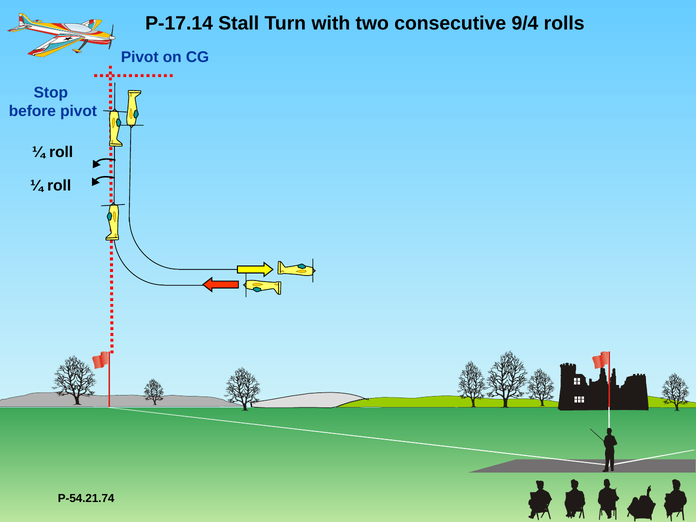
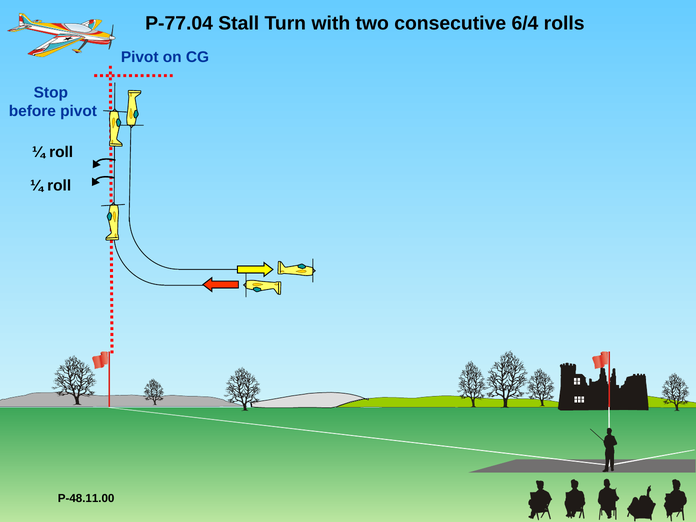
P-17.14: P-17.14 -> P-77.04
9/4: 9/4 -> 6/4
P-54.21.74: P-54.21.74 -> P-48.11.00
